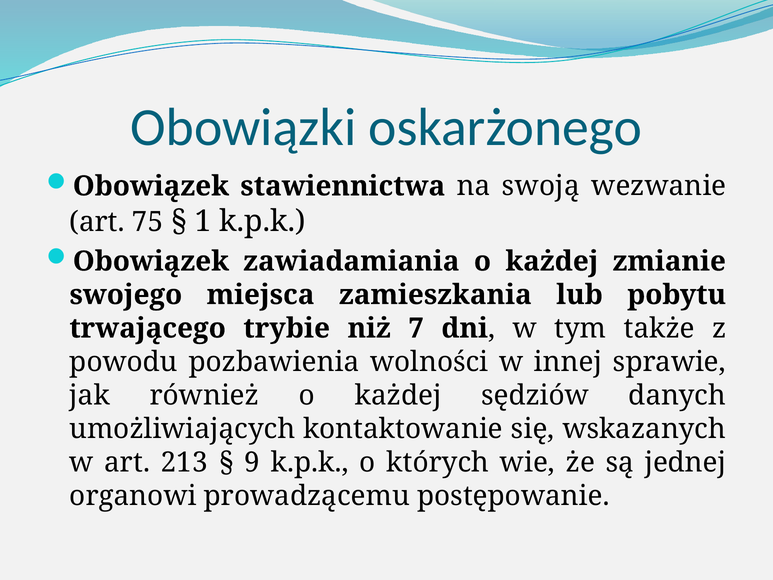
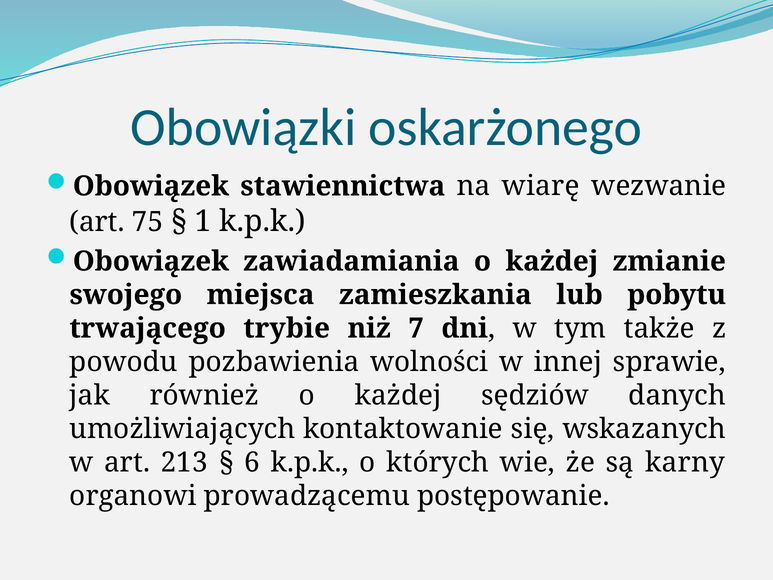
swoją: swoją -> wiarę
9: 9 -> 6
jednej: jednej -> karny
